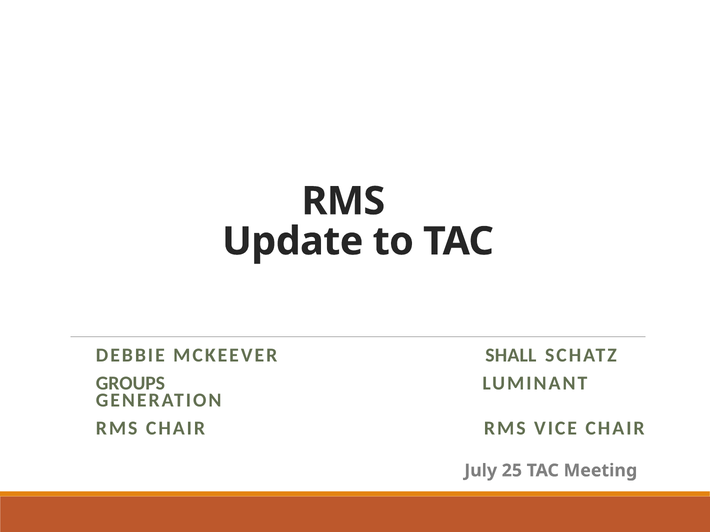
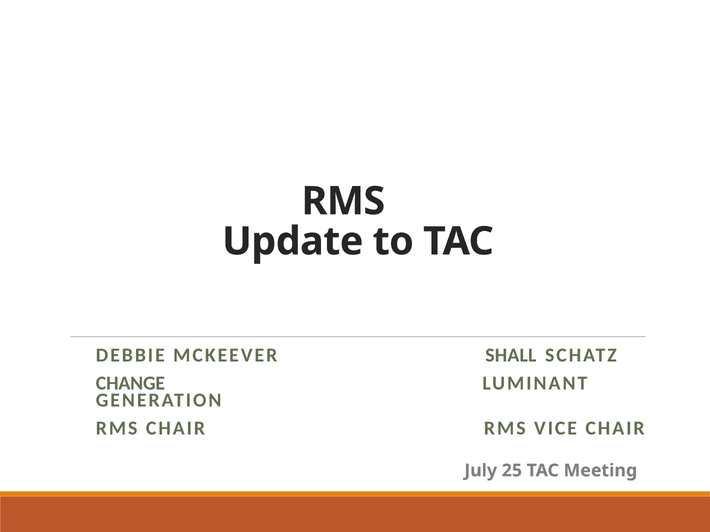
GROUPS: GROUPS -> CHANGE
